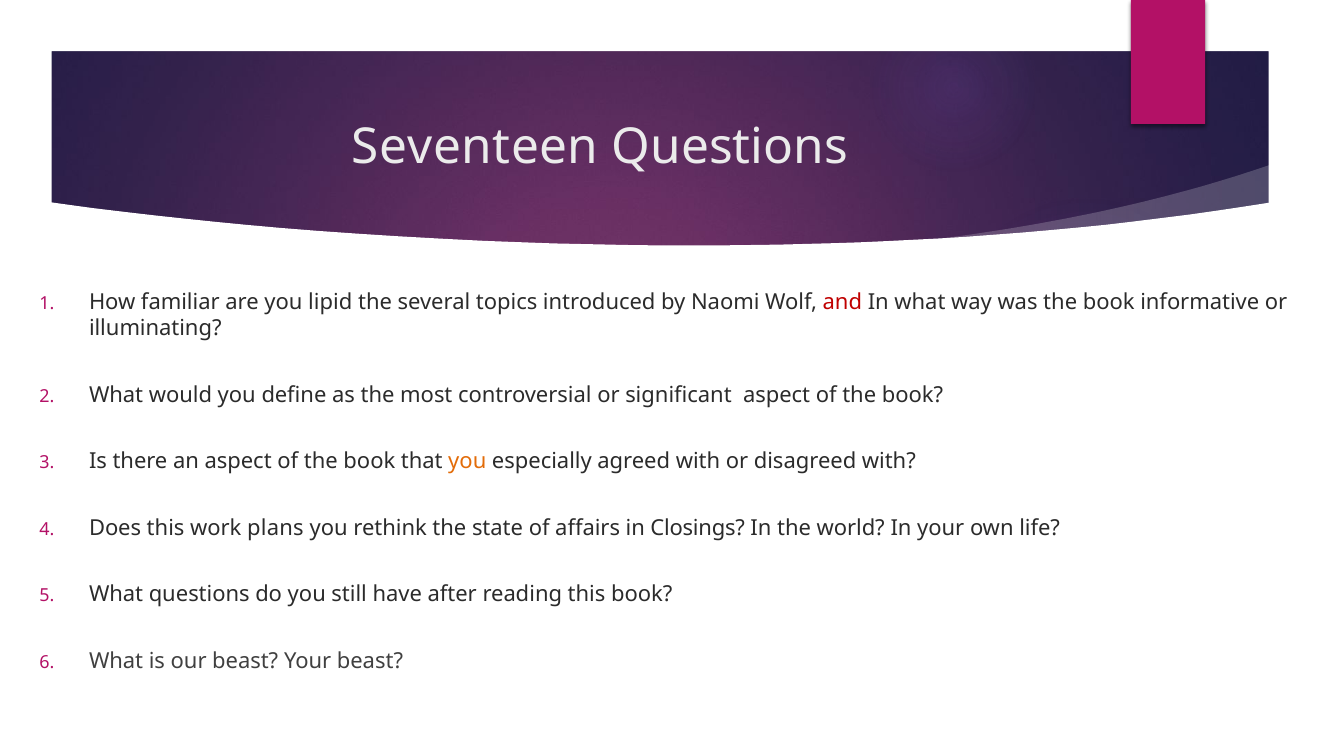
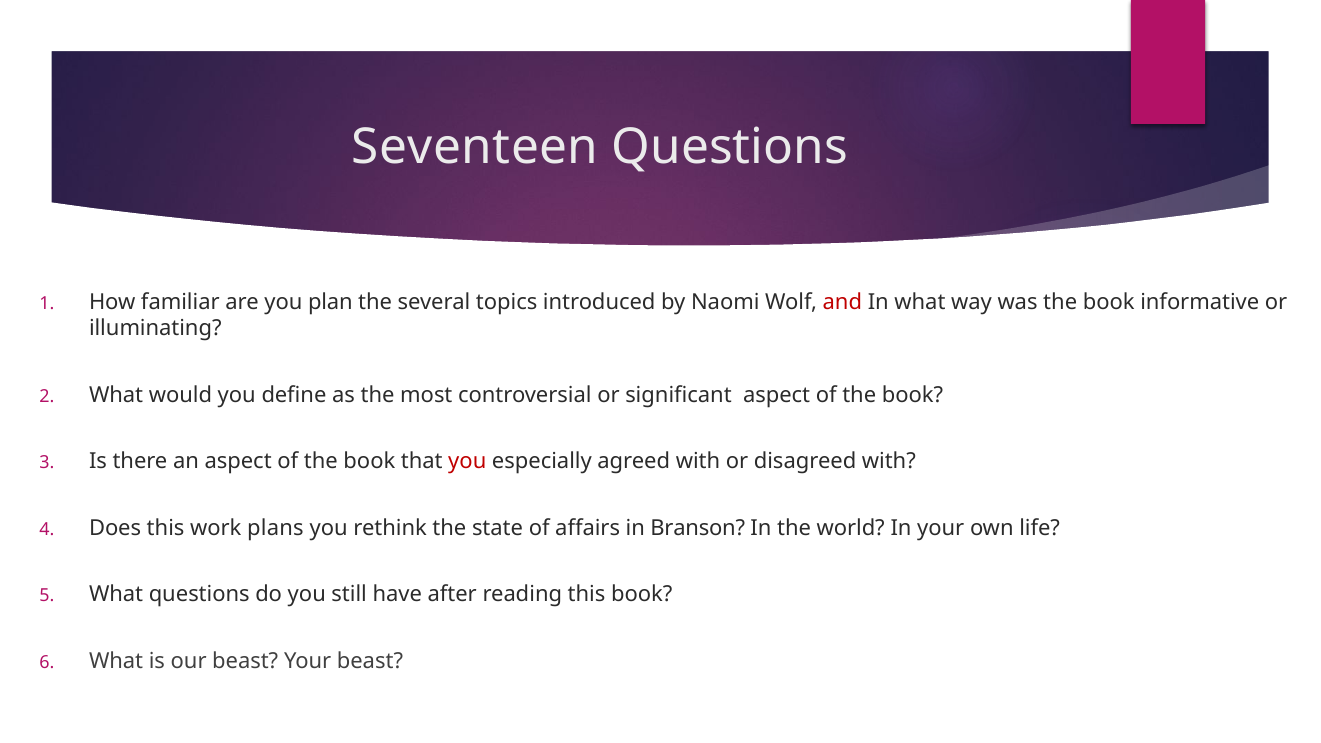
lipid: lipid -> plan
you at (467, 461) colour: orange -> red
Closings: Closings -> Branson
